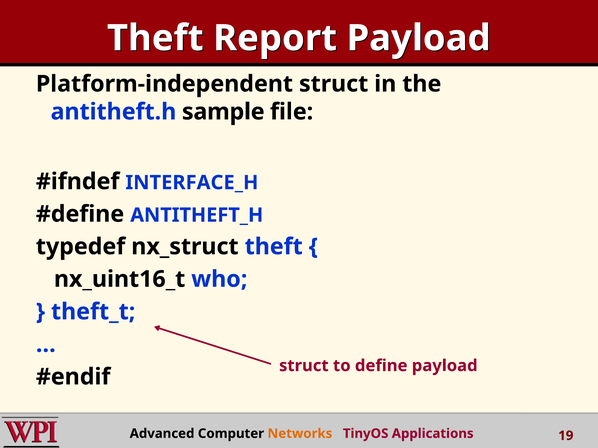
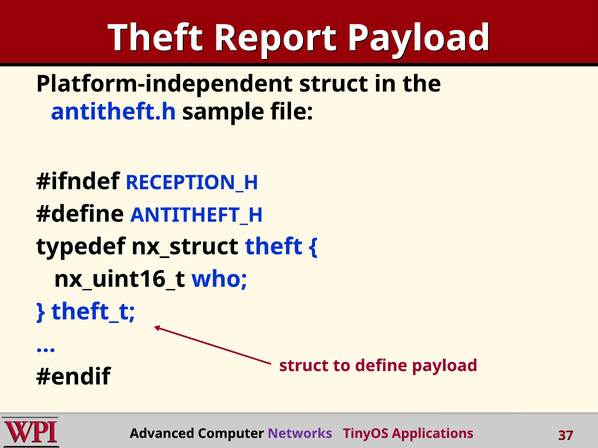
INTERFACE_H: INTERFACE_H -> RECEPTION_H
Networks colour: orange -> purple
19: 19 -> 37
